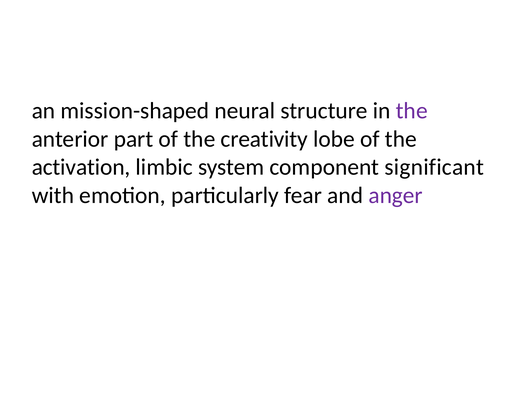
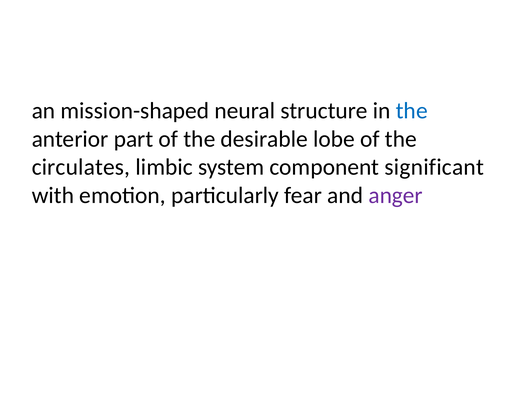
the at (412, 111) colour: purple -> blue
creativity: creativity -> desirable
activation: activation -> circulates
